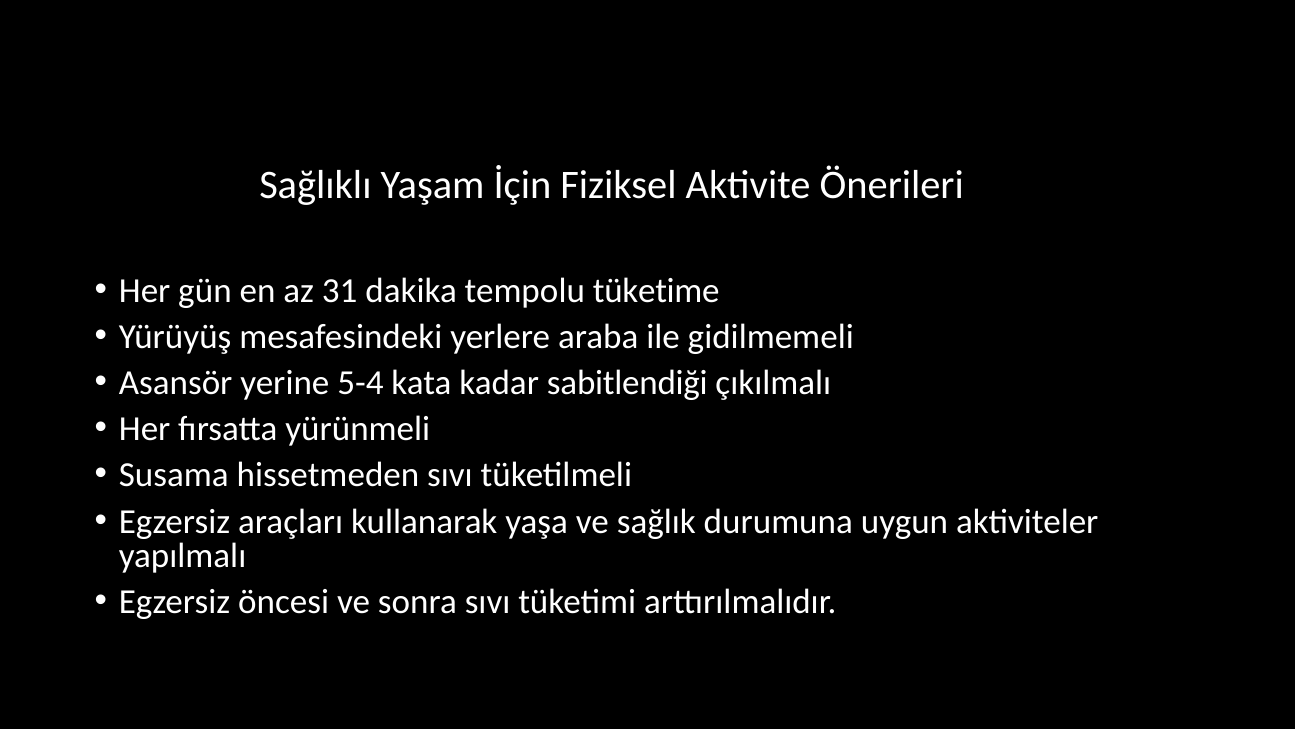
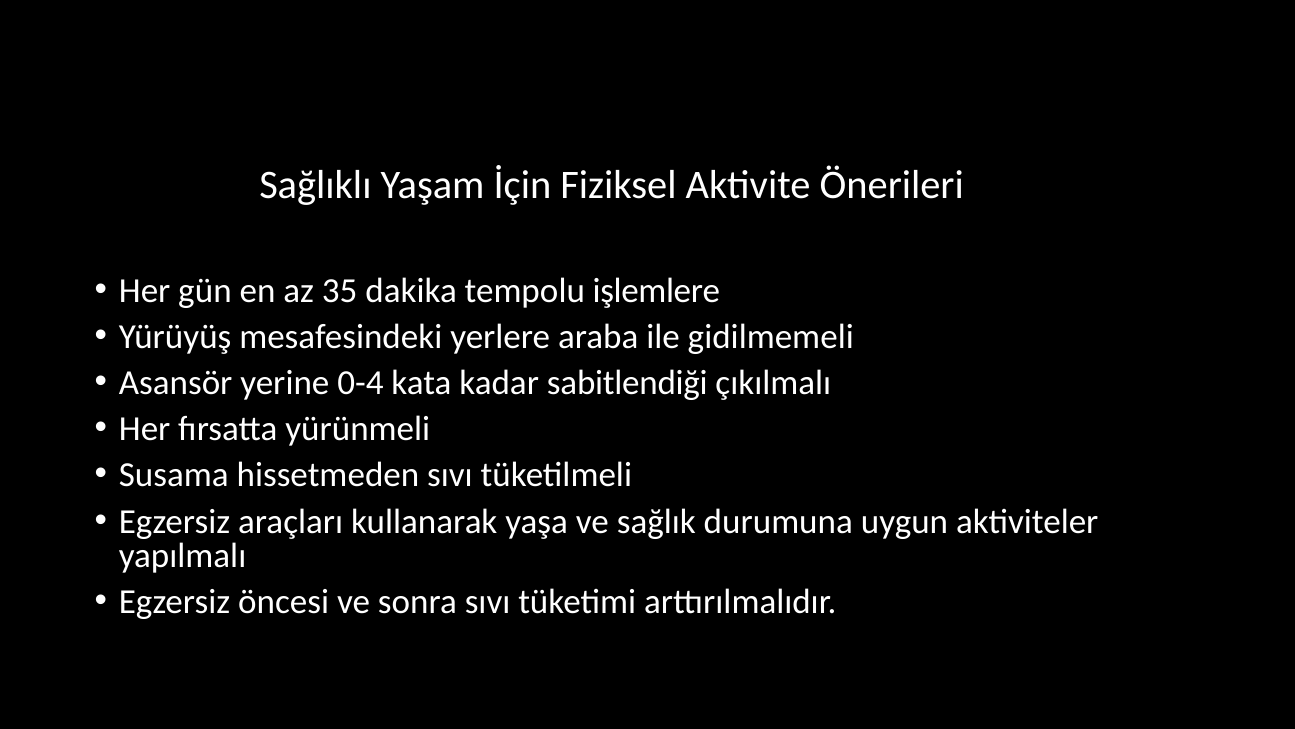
31: 31 -> 35
tüketime: tüketime -> işlemlere
5-4: 5-4 -> 0-4
